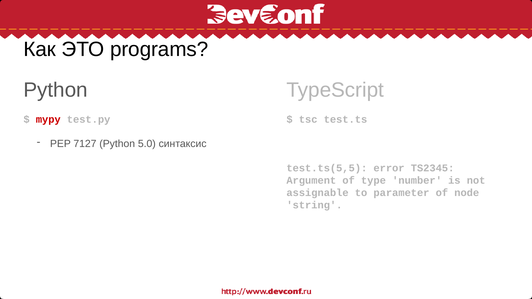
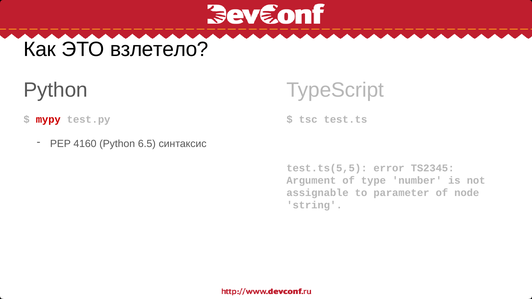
programs: programs -> взлетело
7127: 7127 -> 4160
5.0: 5.0 -> 6.5
